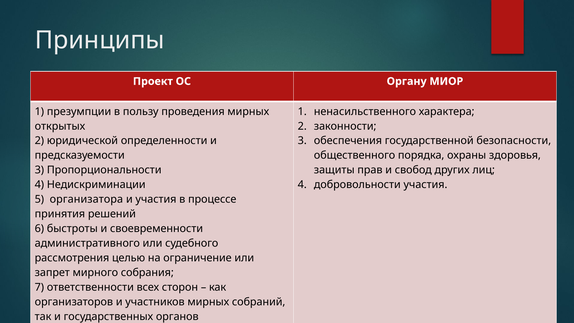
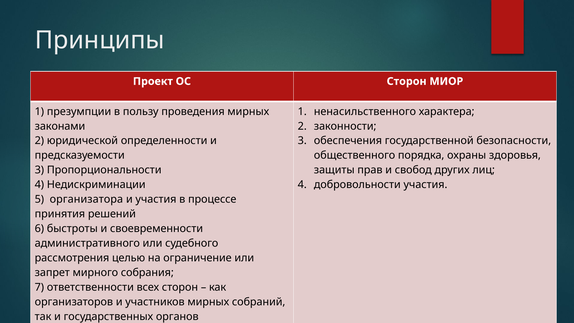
ОС Органу: Органу -> Сторон
открытых: открытых -> законами
